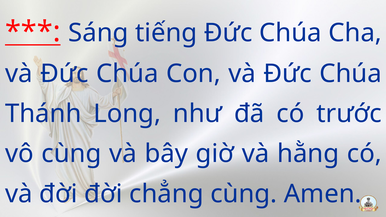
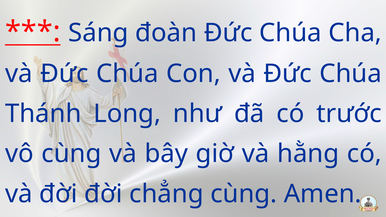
tiếng: tiếng -> đoàn
